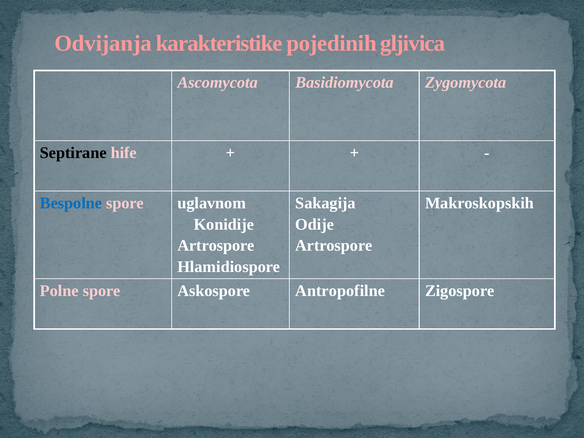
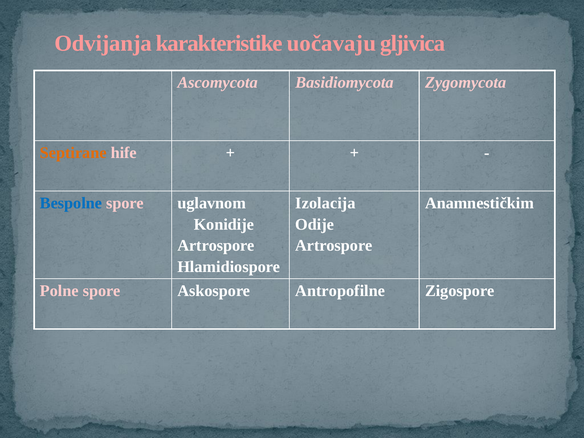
pojedinih: pojedinih -> uočavaju
Septirane colour: black -> orange
Sakagija: Sakagija -> Izolacija
Makroskopskih: Makroskopskih -> Anamnestičkim
